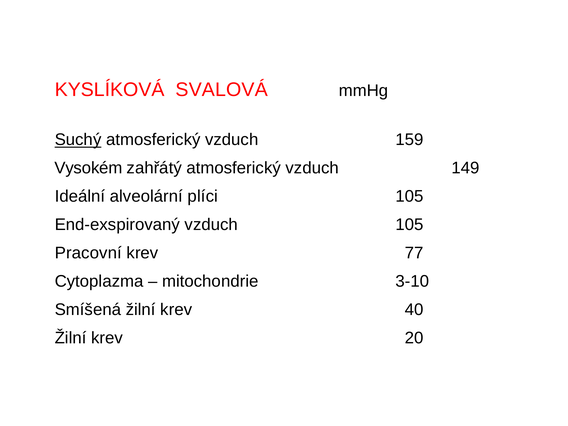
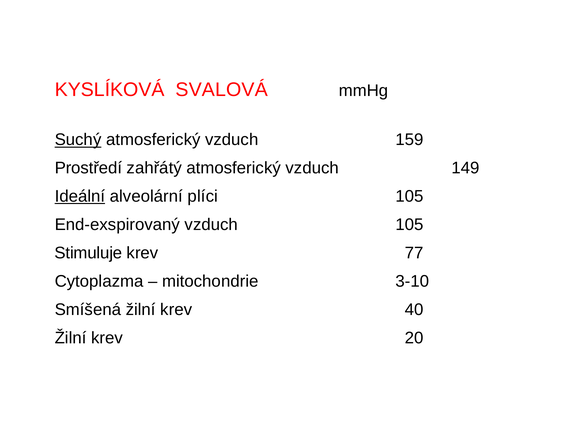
Vysokém: Vysokém -> Prostředí
Ideální underline: none -> present
Pracovní: Pracovní -> Stimuluje
